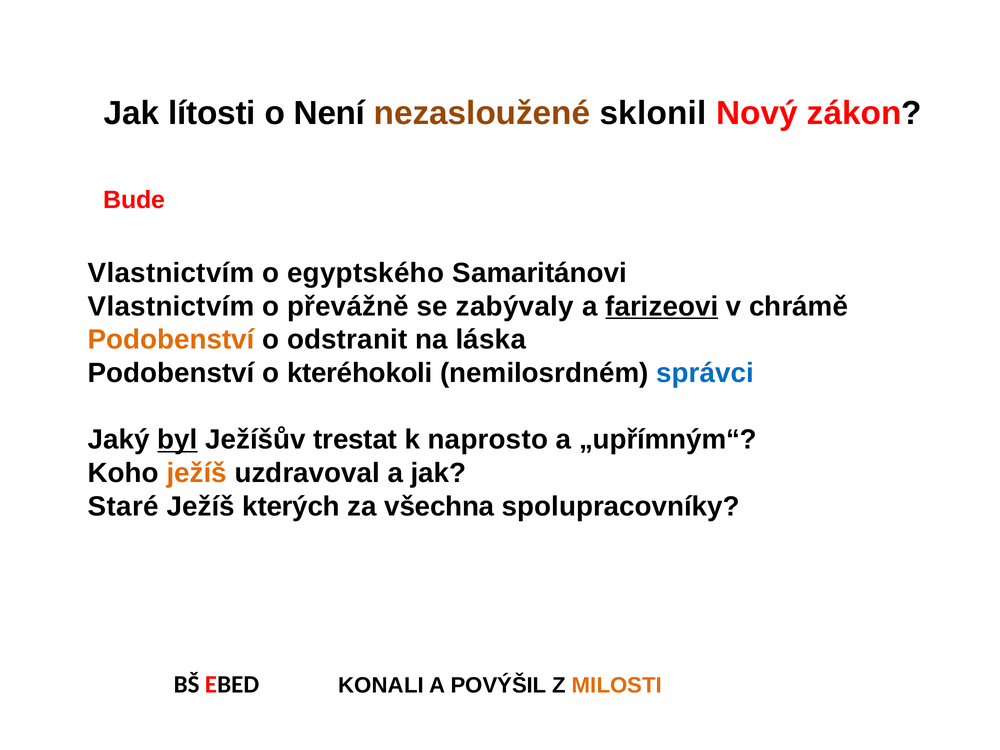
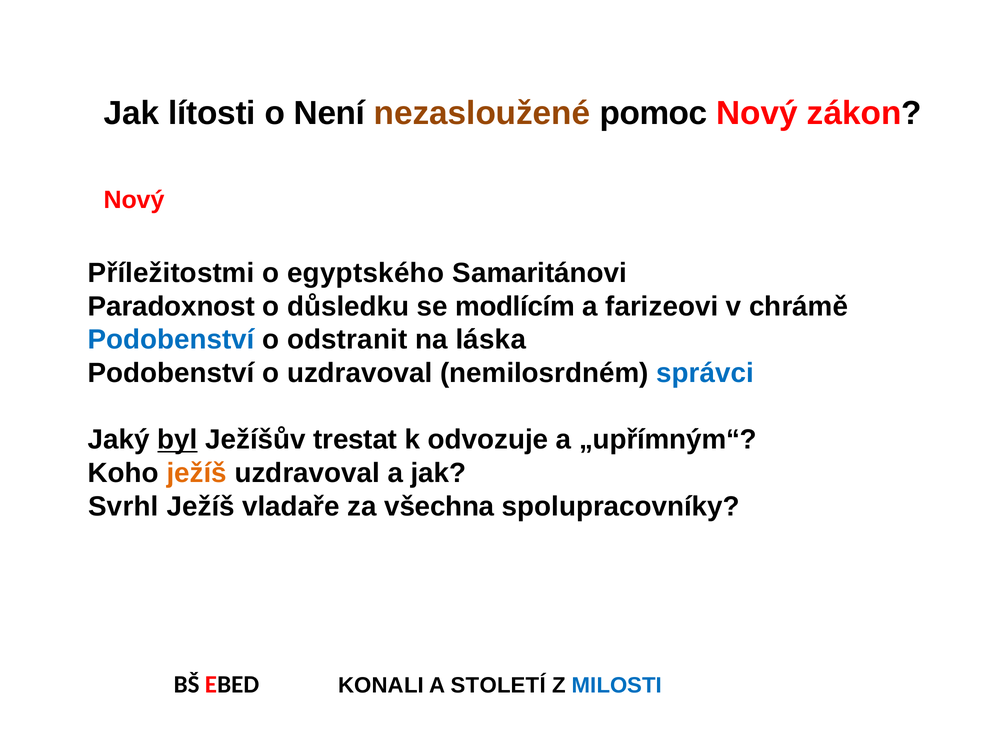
sklonil: sklonil -> pomoc
Bude at (134, 200): Bude -> Nový
Vlastnictvím at (171, 273): Vlastnictvím -> Příležitostmi
Vlastnictvím at (171, 306): Vlastnictvím -> Paradoxnost
převážně: převážně -> důsledku
zabývaly: zabývaly -> modlícím
farizeovi underline: present -> none
Podobenství at (171, 340) colour: orange -> blue
o kteréhokoli: kteréhokoli -> uzdravoval
naprosto: naprosto -> odvozuje
Staré: Staré -> Svrhl
kterých: kterých -> vladaře
POVÝŠIL: POVÝŠIL -> STOLETÍ
MILOSTI colour: orange -> blue
